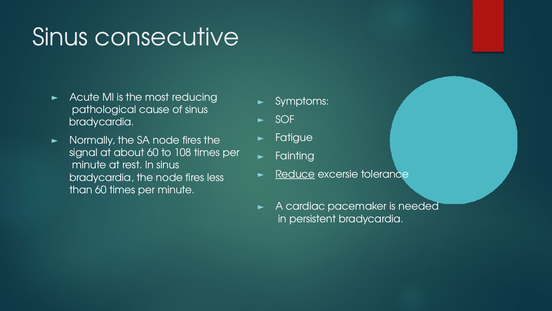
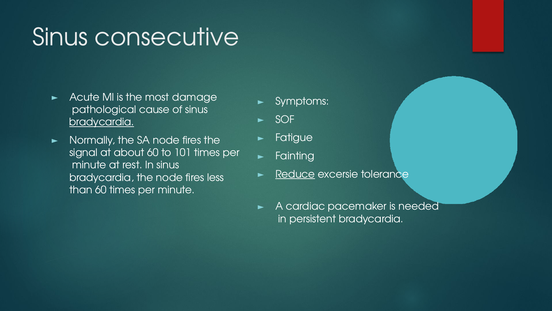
reducing: reducing -> damage
bradycardia at (102, 122) underline: none -> present
108: 108 -> 101
